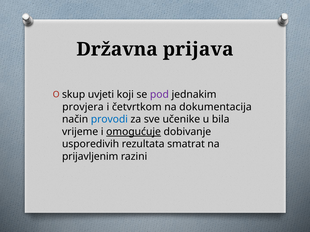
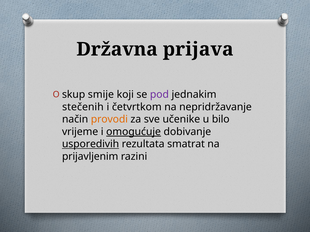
uvjeti: uvjeti -> smije
provjera: provjera -> stečenih
dokumentacija: dokumentacija -> nepridržavanje
provodi colour: blue -> orange
bila: bila -> bilo
usporedivih underline: none -> present
